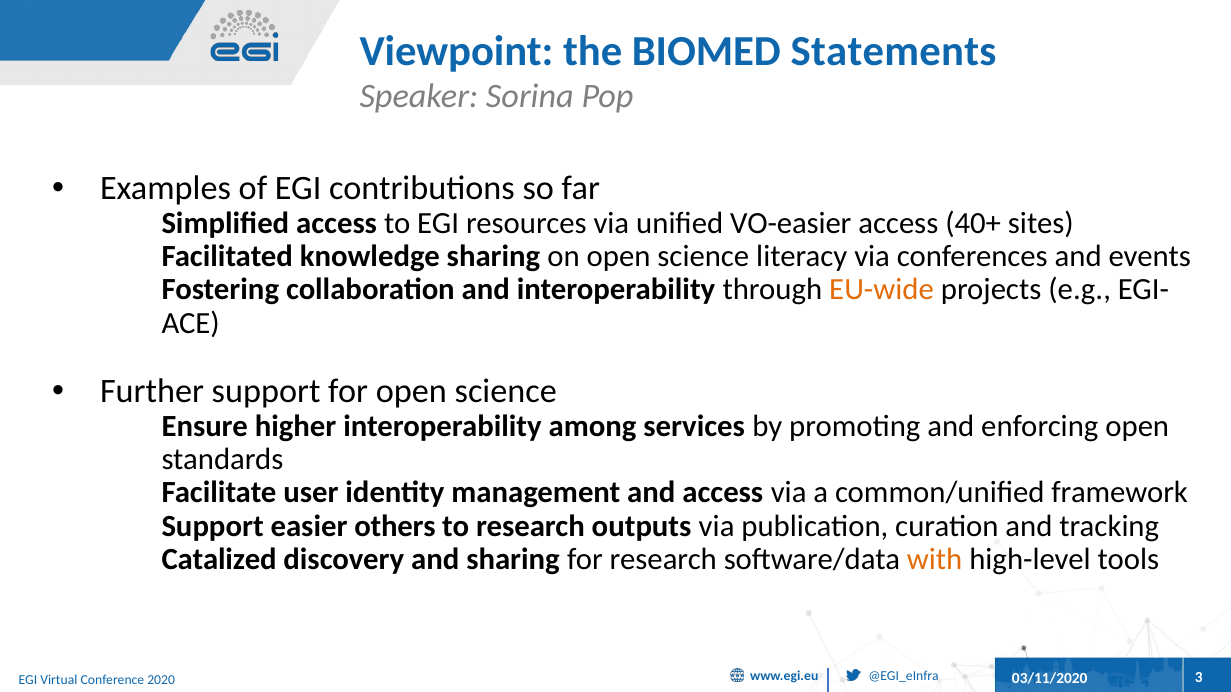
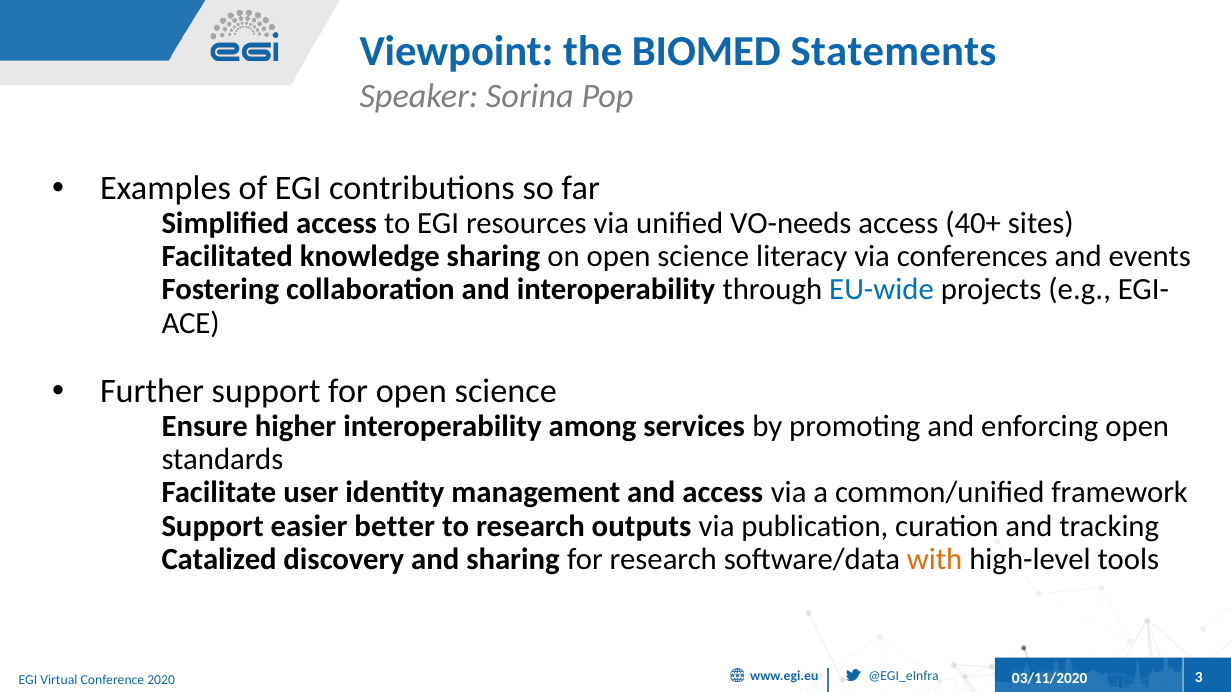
VO-easier: VO-easier -> VO-needs
EU-wide colour: orange -> blue
others: others -> better
